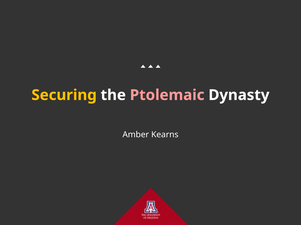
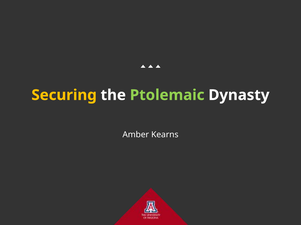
Ptolemaic colour: pink -> light green
